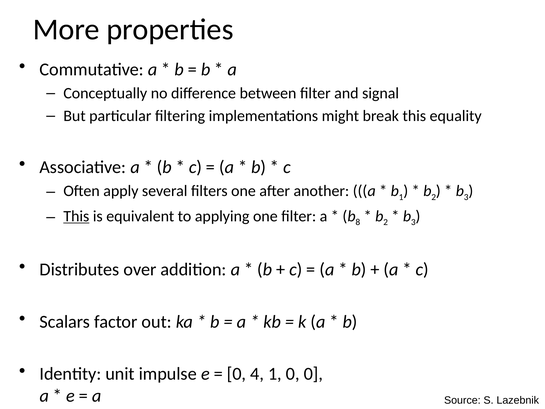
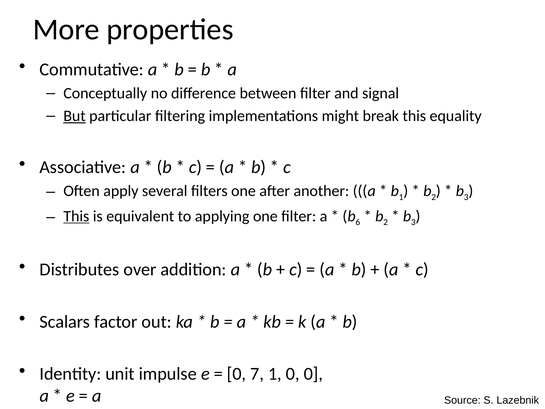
But underline: none -> present
8: 8 -> 6
4: 4 -> 7
